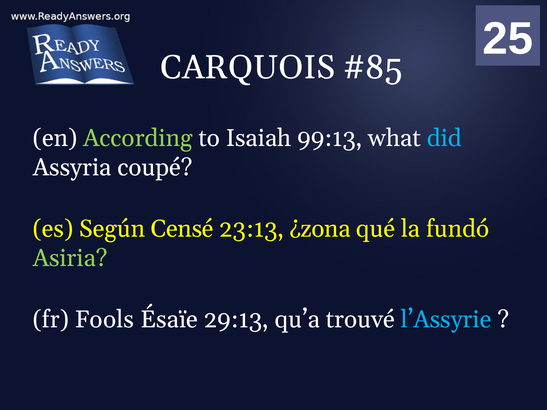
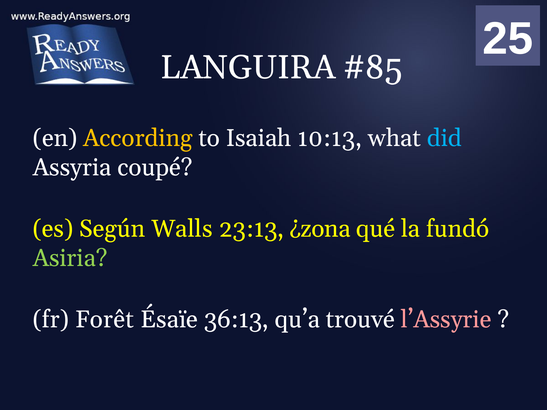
CARQUOIS: CARQUOIS -> LANGUIRA
According colour: light green -> yellow
99:13: 99:13 -> 10:13
Censé: Censé -> Walls
Fools: Fools -> Forêt
29:13: 29:13 -> 36:13
l’Assyrie colour: light blue -> pink
